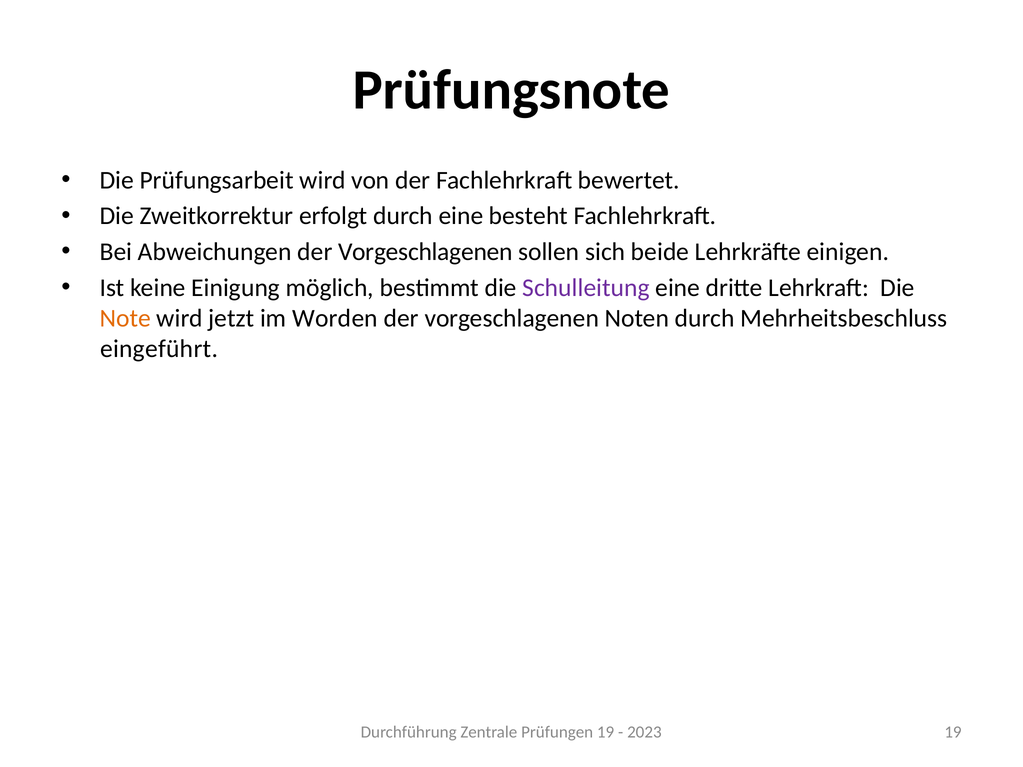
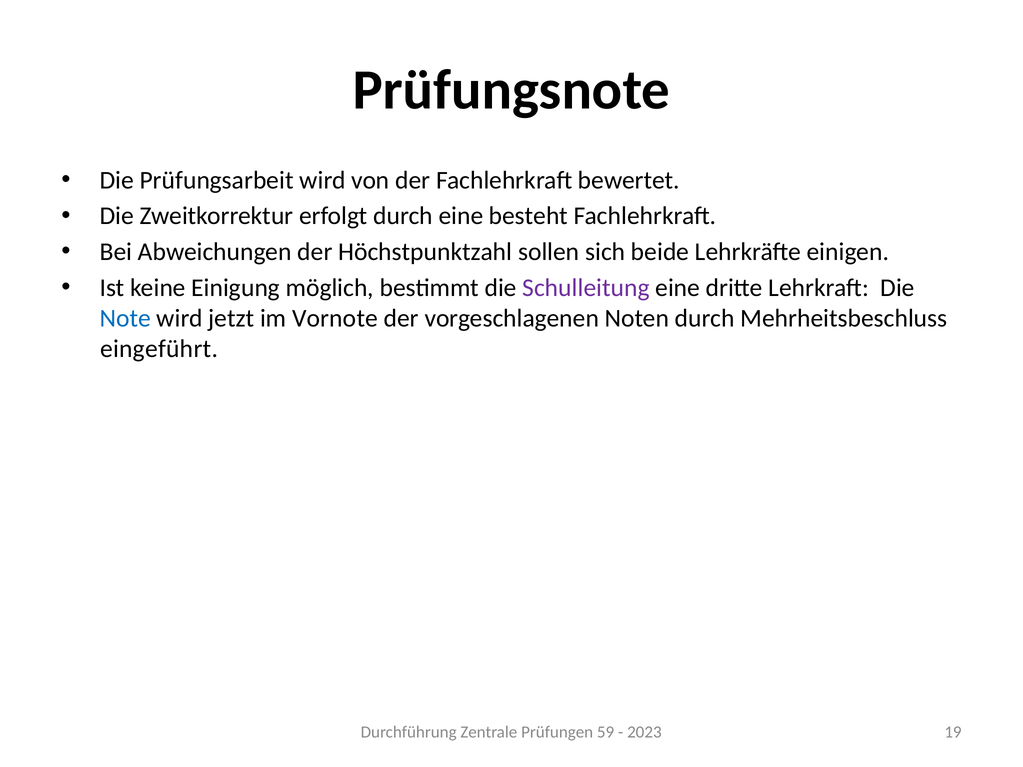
Abweichungen der Vorgeschlagenen: Vorgeschlagenen -> Höchstpunktzahl
Note colour: orange -> blue
Worden: Worden -> Vornote
Prüfungen 19: 19 -> 59
